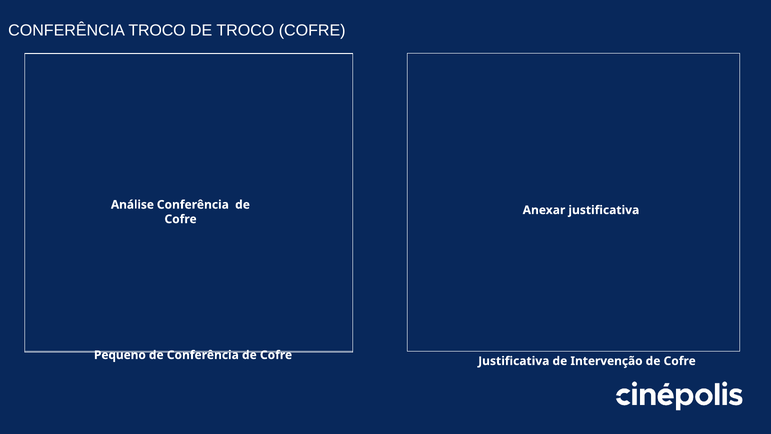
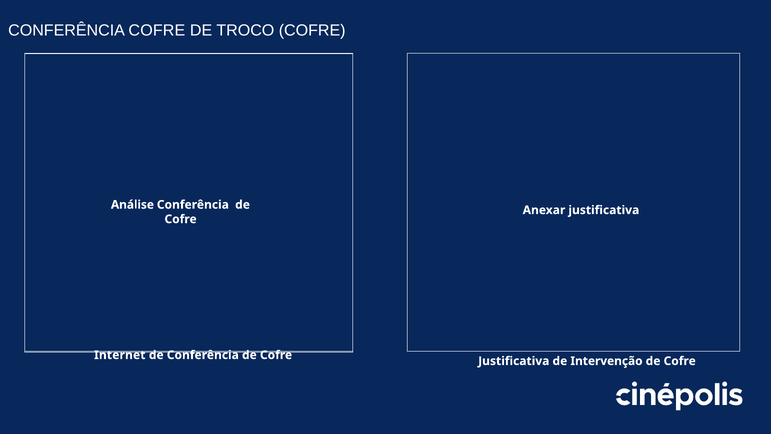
CONFERÊNCIA TROCO: TROCO -> COFRE
Pequeno: Pequeno -> Internet
